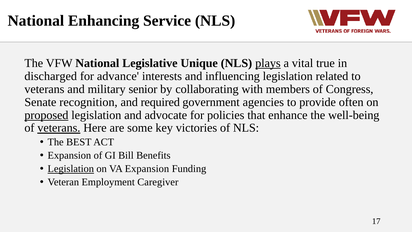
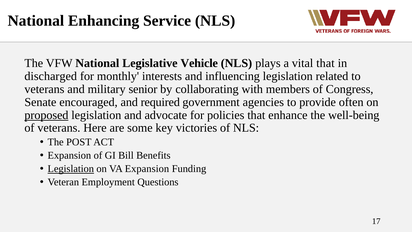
Unique: Unique -> Vehicle
plays underline: present -> none
vital true: true -> that
advance: advance -> monthly
recognition: recognition -> encouraged
veterans at (59, 128) underline: present -> none
BEST: BEST -> POST
Caregiver: Caregiver -> Questions
